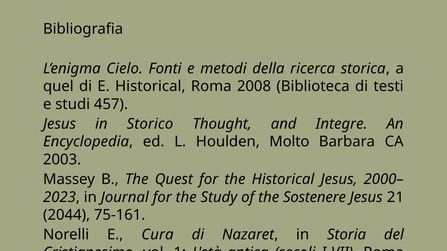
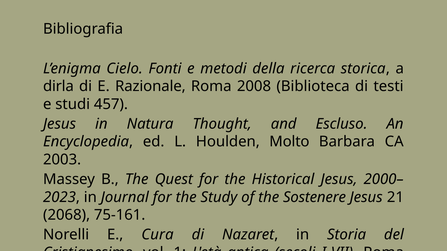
quel: quel -> dirla
E Historical: Historical -> Razionale
Storico: Storico -> Natura
Integre: Integre -> Escluso
2044: 2044 -> 2068
